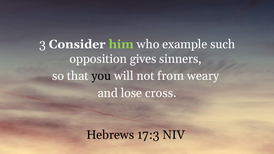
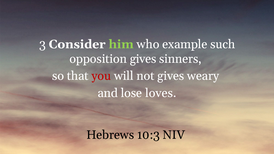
you colour: black -> red
not from: from -> gives
cross: cross -> loves
17:3: 17:3 -> 10:3
